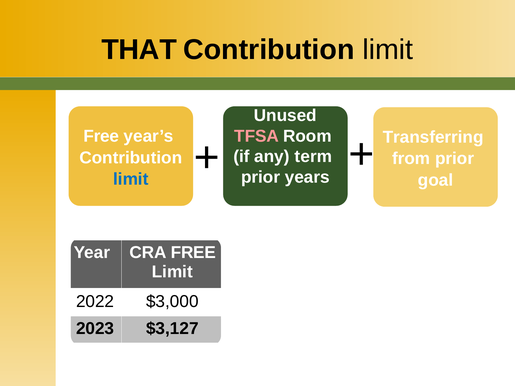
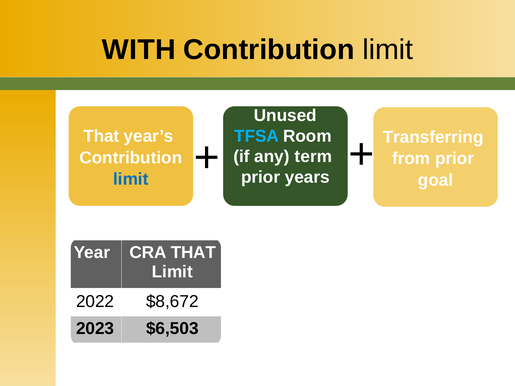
THAT: THAT -> WITH
TFSA colour: pink -> light blue
Free at (101, 136): Free -> That
CRA FREE: FREE -> THAT
$3,000: $3,000 -> $8,672
$3,127: $3,127 -> $6,503
